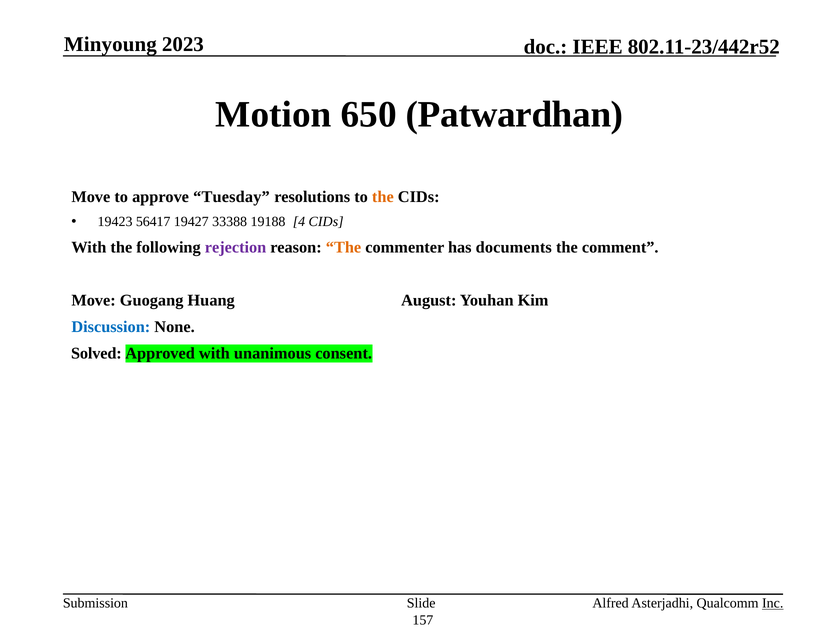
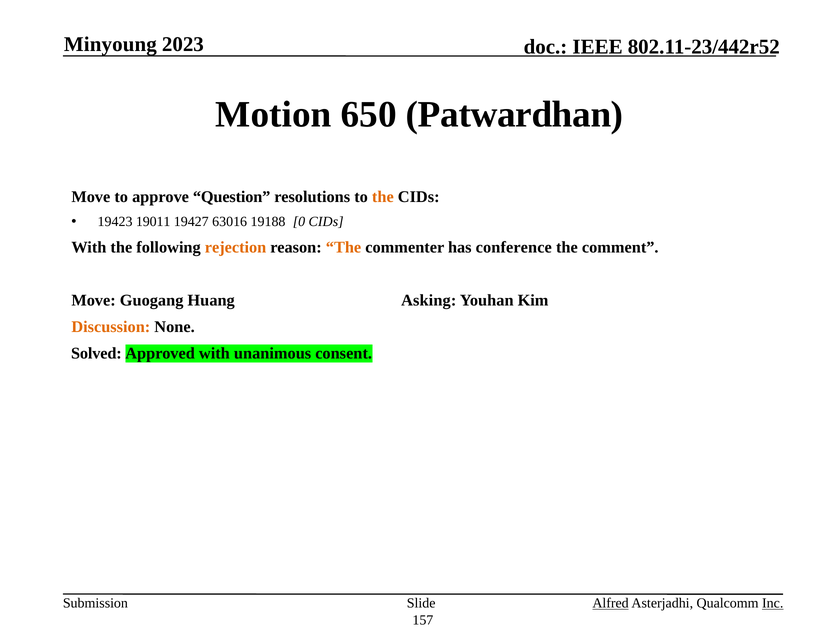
Tuesday: Tuesday -> Question
56417: 56417 -> 19011
33388: 33388 -> 63016
4: 4 -> 0
rejection colour: purple -> orange
documents: documents -> conference
August: August -> Asking
Discussion colour: blue -> orange
Alfred underline: none -> present
